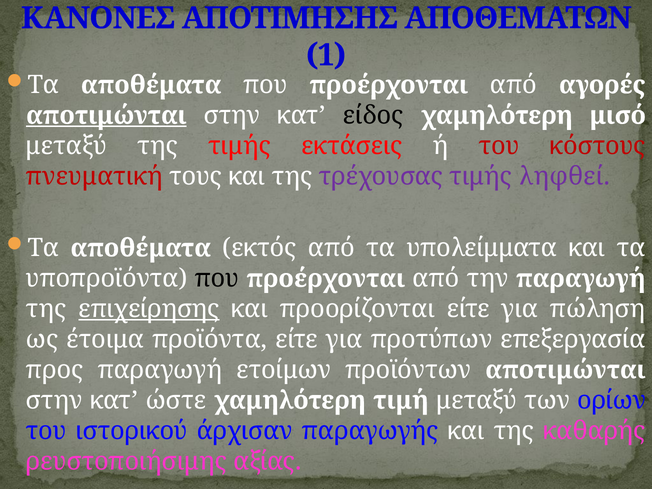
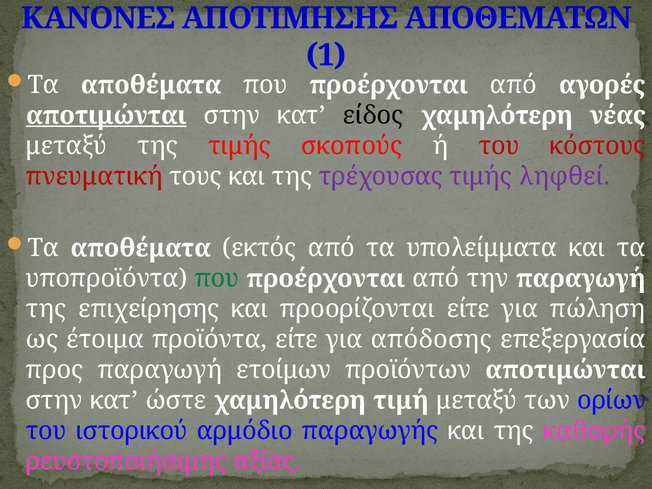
μισό: μισό -> νέας
εκτάσεις: εκτάσεις -> σκοπούς
που at (217, 279) colour: black -> green
επιχείρησης underline: present -> none
προτύπων: προτύπων -> απόδοσης
άρχισαν: άρχισαν -> αρμόδιο
